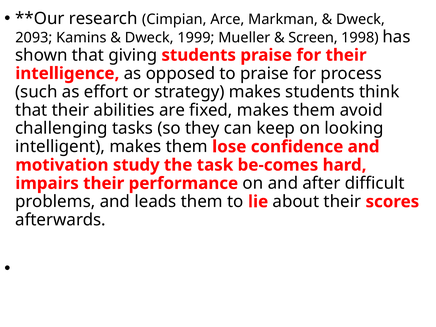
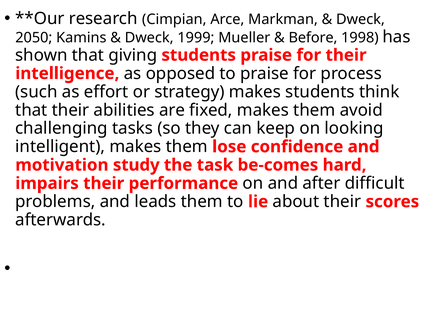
2093: 2093 -> 2050
Screen: Screen -> Before
